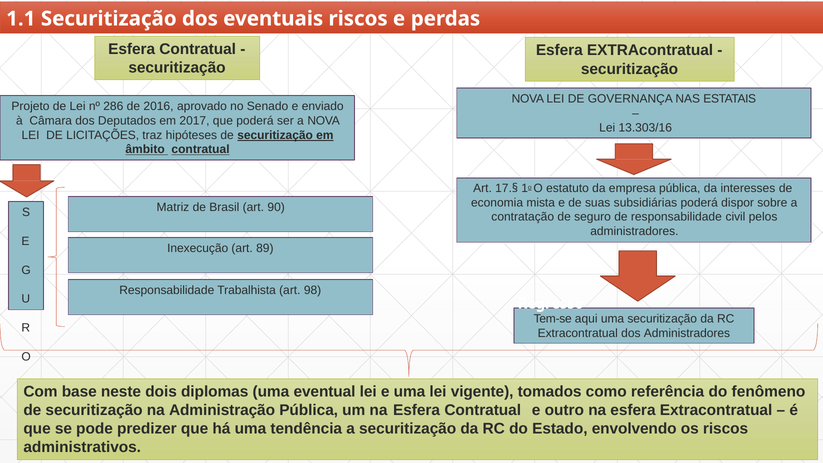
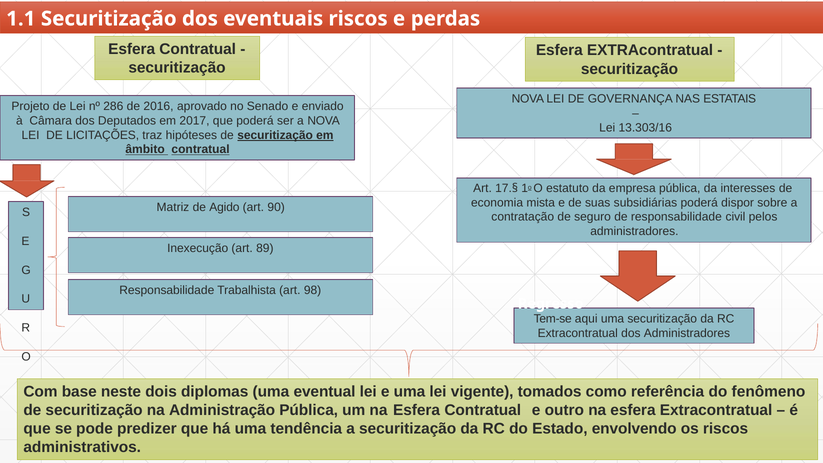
Brasil: Brasil -> Agido
